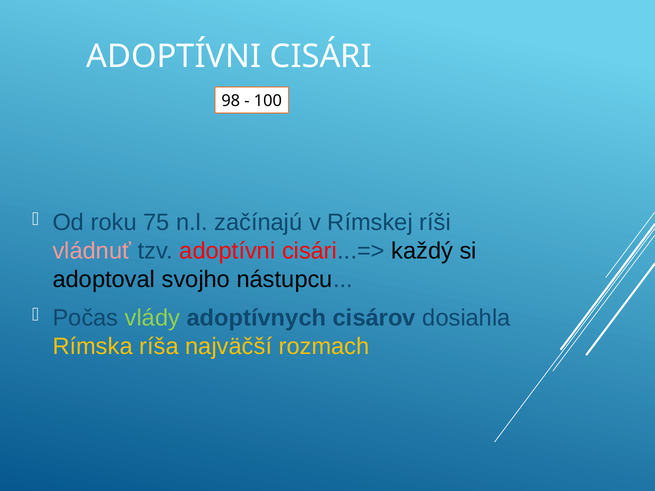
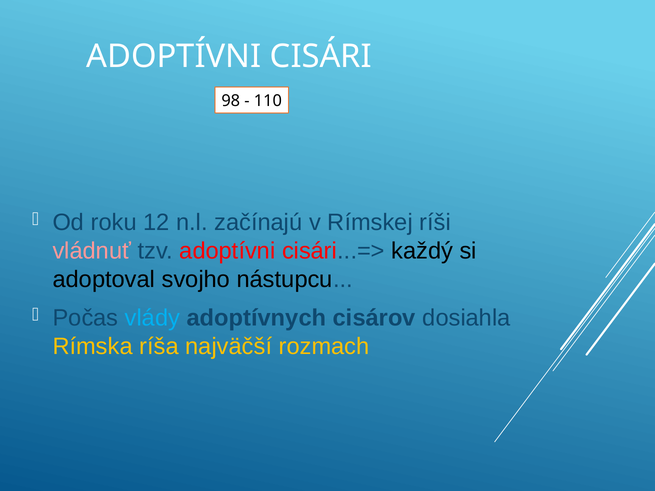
100: 100 -> 110
75: 75 -> 12
vlády colour: light green -> light blue
